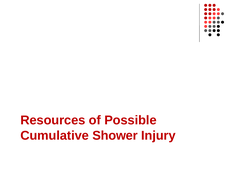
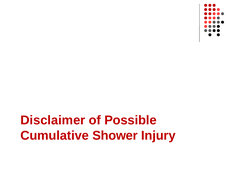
Resources: Resources -> Disclaimer
